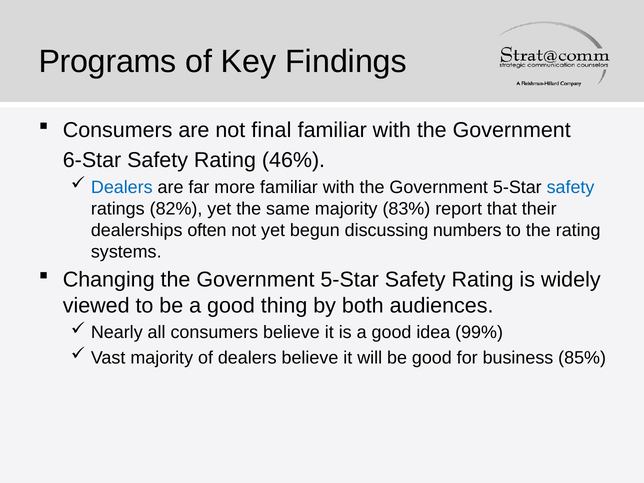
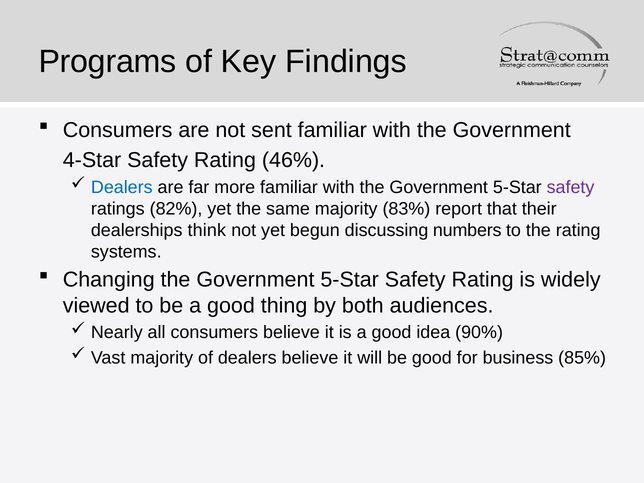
final: final -> sent
6-Star: 6-Star -> 4-Star
safety at (571, 187) colour: blue -> purple
often: often -> think
99%: 99% -> 90%
